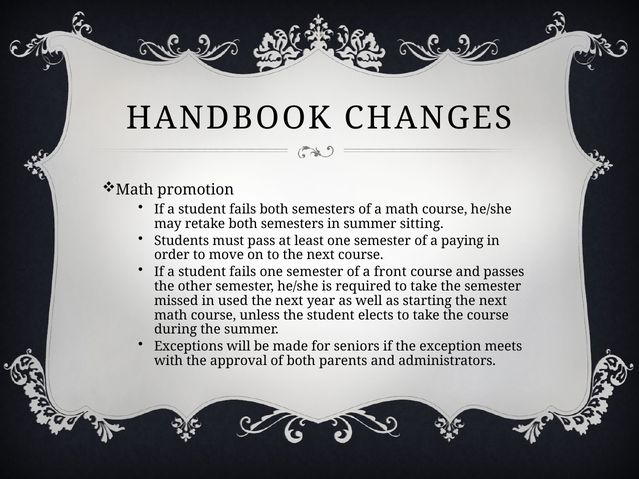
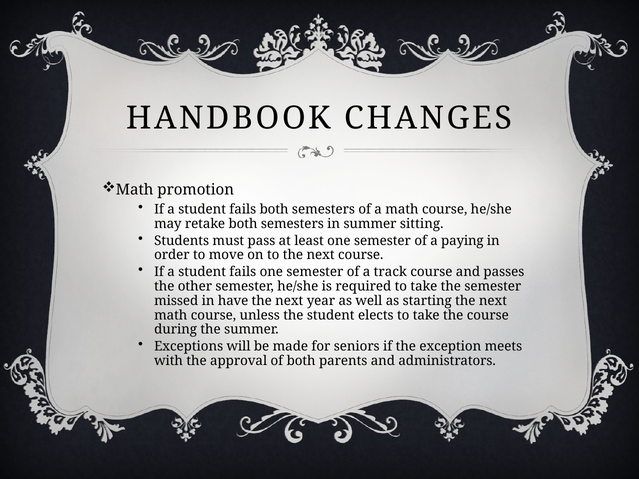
front: front -> track
used: used -> have
